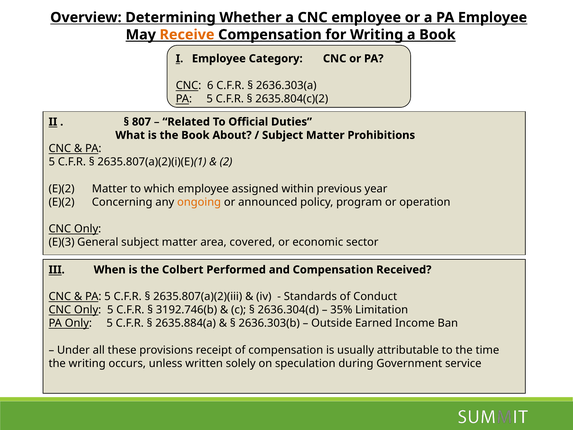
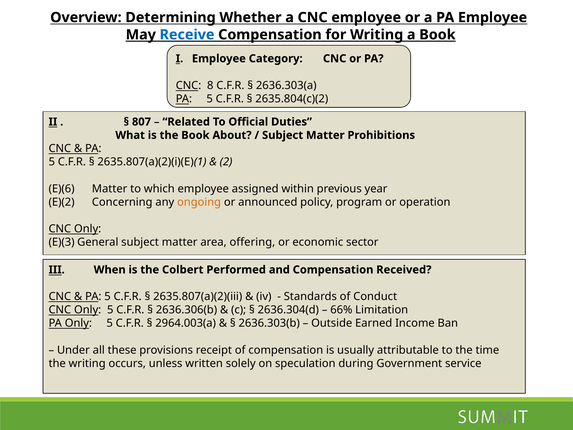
Receive colour: orange -> blue
6: 6 -> 8
E)(2 at (62, 189): E)(2 -> E)(6
covered: covered -> offering
3192.746(b: 3192.746(b -> 2636.306(b
35%: 35% -> 66%
2635.884(a: 2635.884(a -> 2964.003(a
